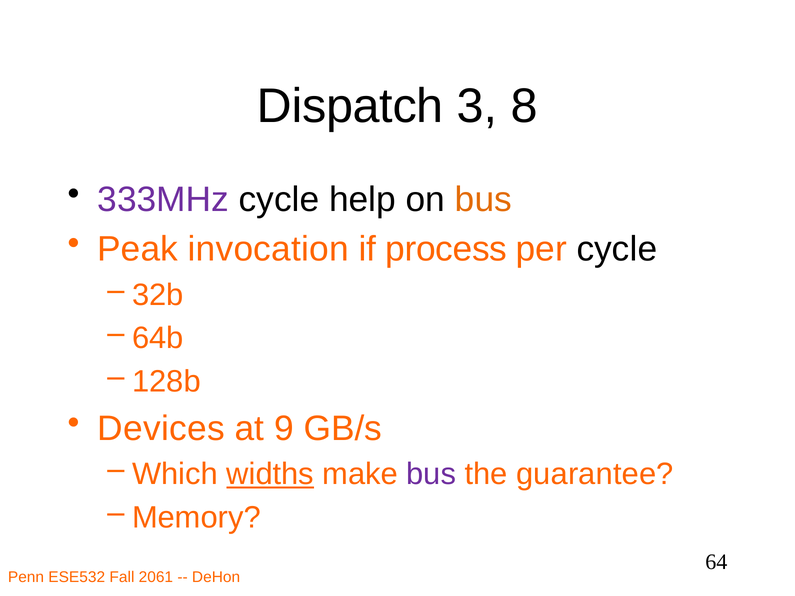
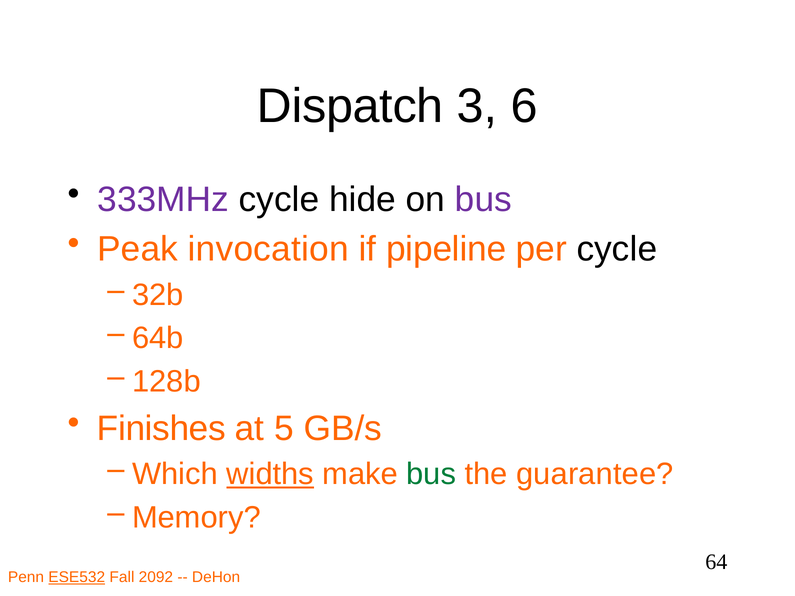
8: 8 -> 6
help: help -> hide
bus at (483, 200) colour: orange -> purple
process: process -> pipeline
Devices: Devices -> Finishes
9: 9 -> 5
bus at (431, 474) colour: purple -> green
ESE532 underline: none -> present
2061: 2061 -> 2092
